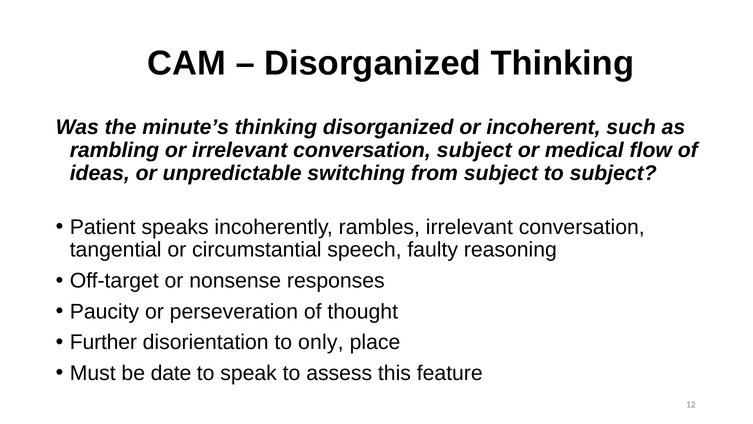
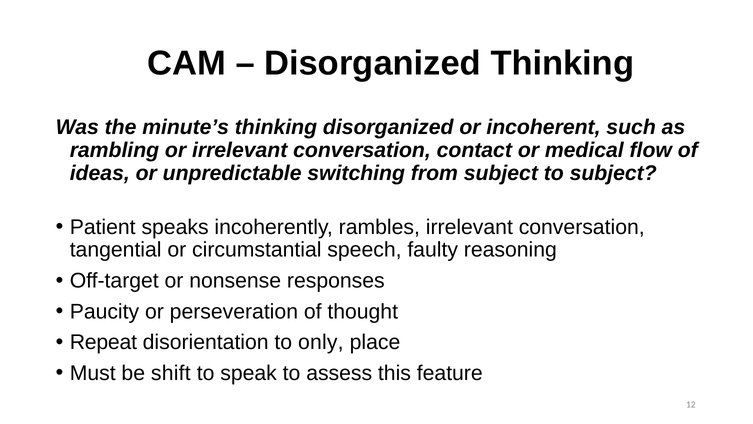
conversation subject: subject -> contact
Further: Further -> Repeat
date: date -> shift
